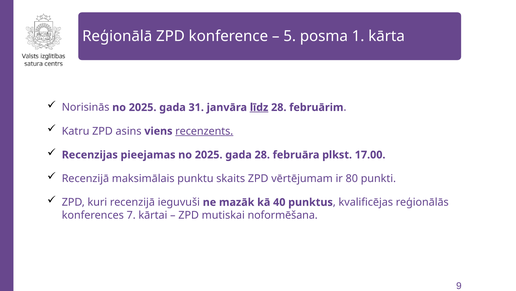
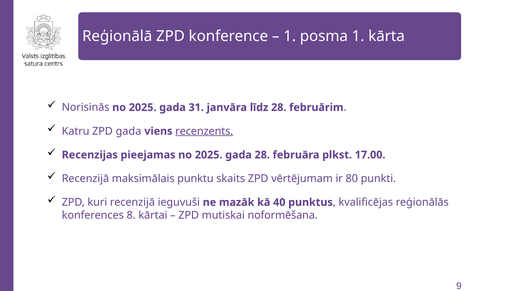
5 at (290, 36): 5 -> 1
līdz underline: present -> none
ZPD asins: asins -> gada
7: 7 -> 8
